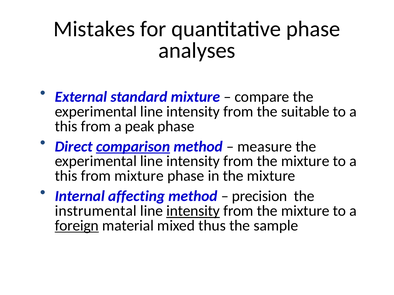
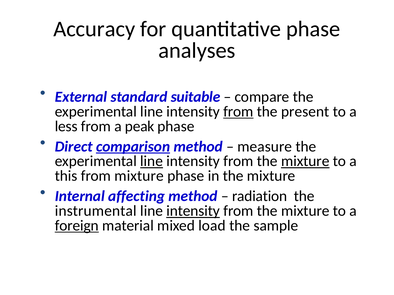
Mistakes: Mistakes -> Accuracy
standard mixture: mixture -> suitable
from at (238, 112) underline: none -> present
suitable: suitable -> present
this at (66, 126): this -> less
line at (152, 161) underline: none -> present
mixture at (305, 161) underline: none -> present
precision: precision -> radiation
thus: thus -> load
